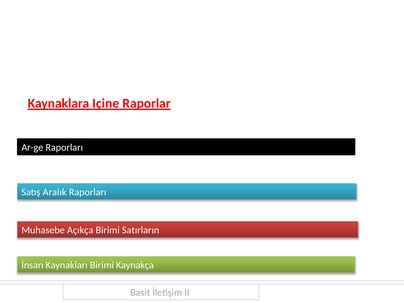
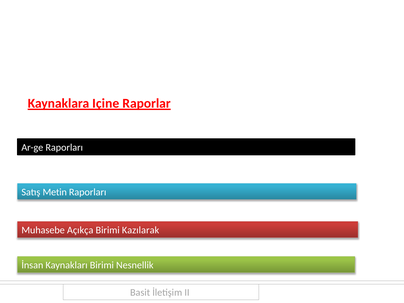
Aralık: Aralık -> Metin
Satırların: Satırların -> Kazılarak
Kaynakça: Kaynakça -> Nesnellik
